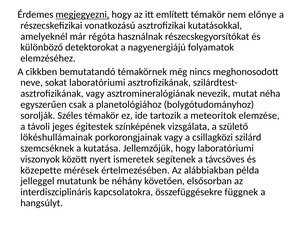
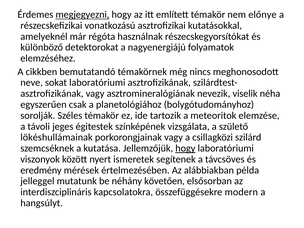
mutat: mutat -> viselik
hogy at (185, 148) underline: none -> present
közepette: közepette -> eredmény
függnek: függnek -> modern
